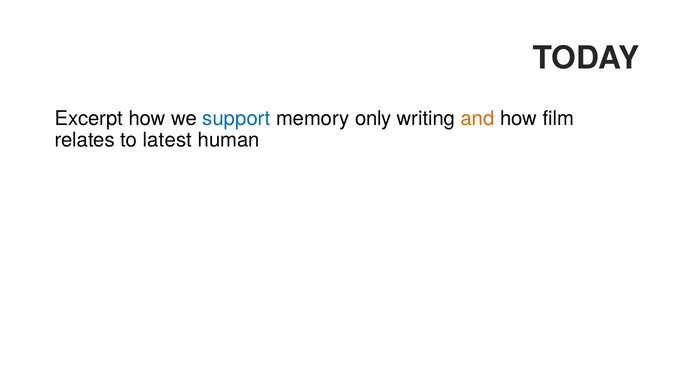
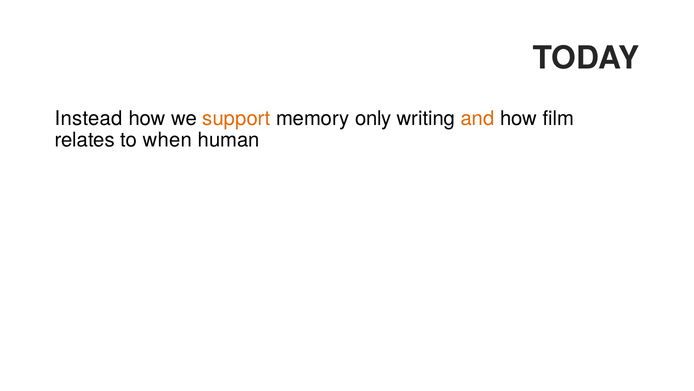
Excerpt: Excerpt -> Instead
support colour: blue -> orange
latest: latest -> when
